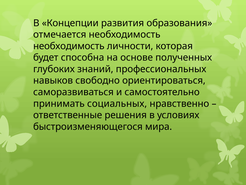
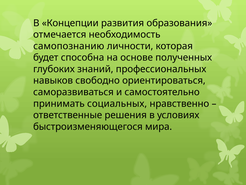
необходимость at (69, 46): необходимость -> самопознанию
